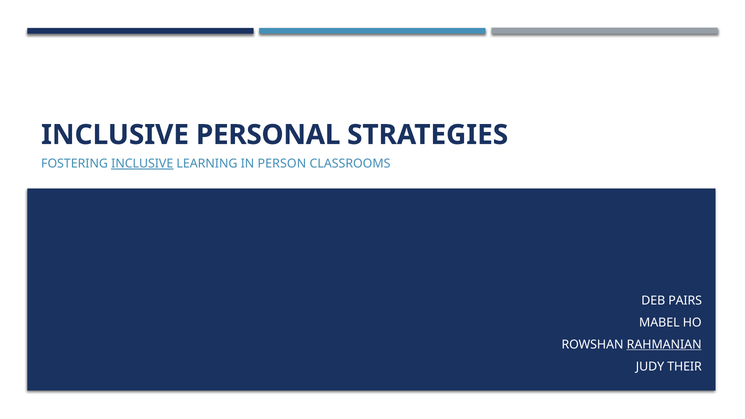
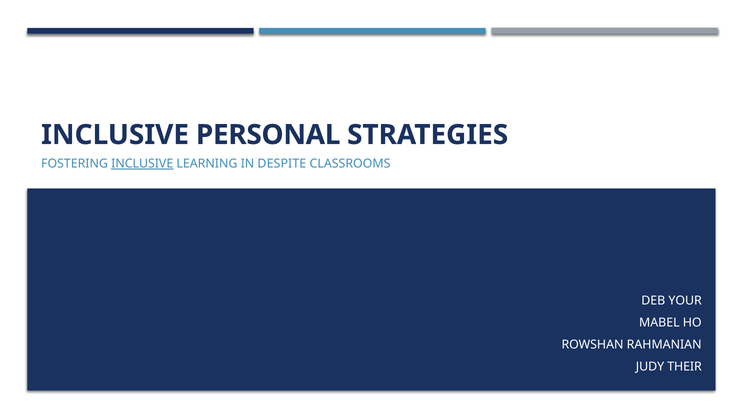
PERSON: PERSON -> DESPITE
PAIRS: PAIRS -> YOUR
RAHMANIAN underline: present -> none
